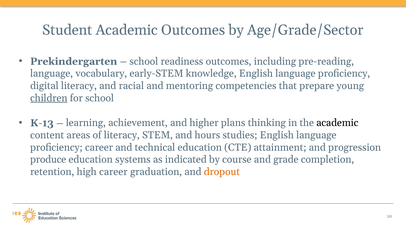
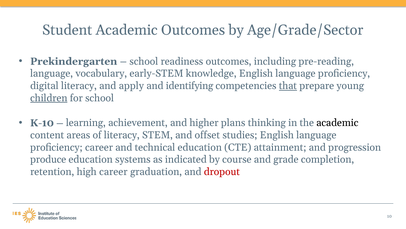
racial: racial -> apply
mentoring: mentoring -> identifying
that underline: none -> present
K-13: K-13 -> K-10
hours: hours -> offset
dropout colour: orange -> red
